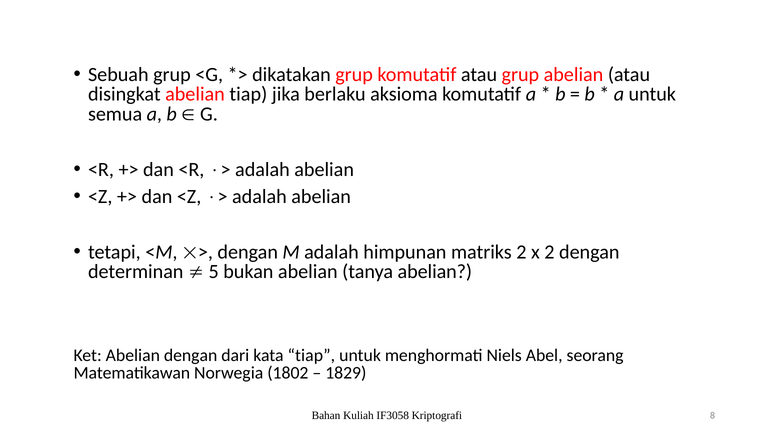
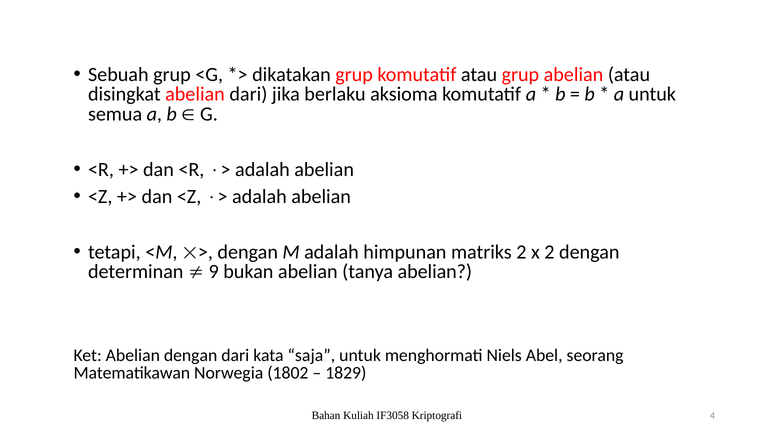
abelian tiap: tiap -> dari
5: 5 -> 9
kata tiap: tiap -> saja
8: 8 -> 4
